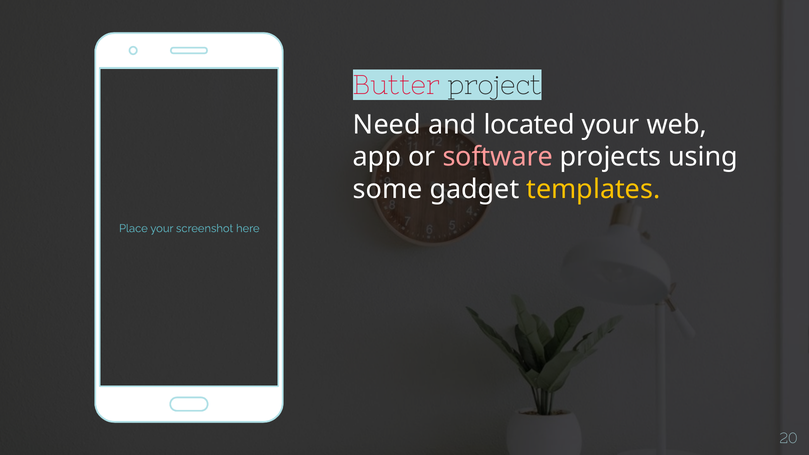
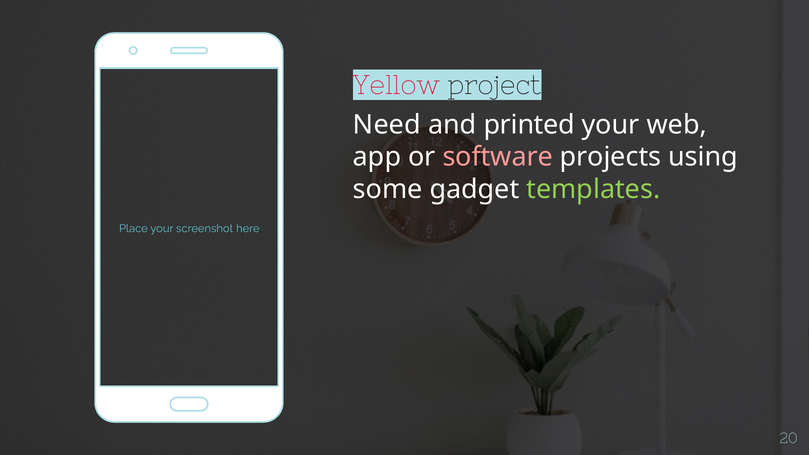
Butter: Butter -> Yellow
located: located -> printed
templates colour: yellow -> light green
